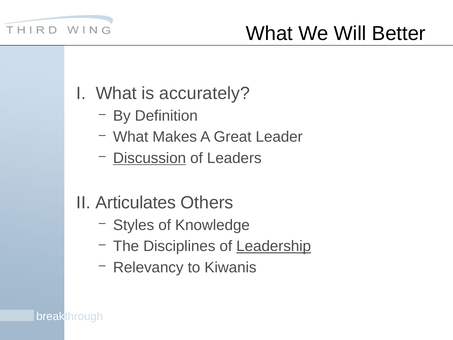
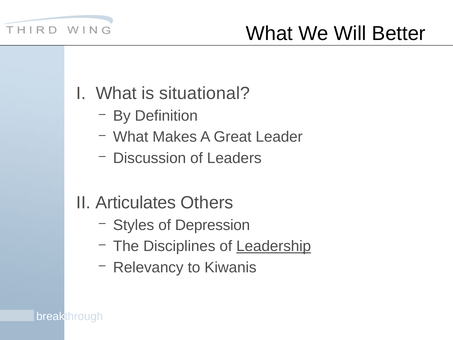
accurately: accurately -> situational
Discussion underline: present -> none
Knowledge: Knowledge -> Depression
